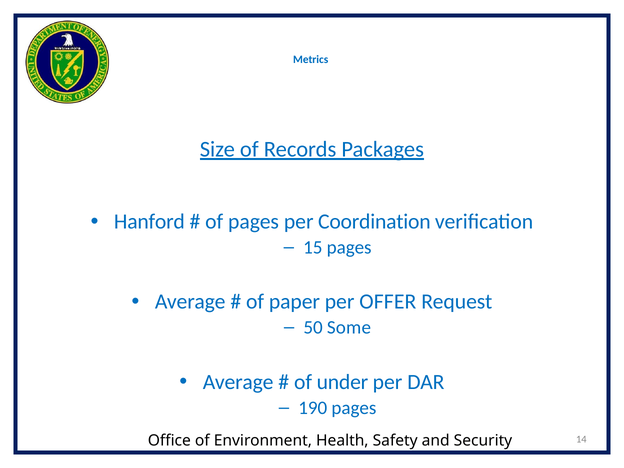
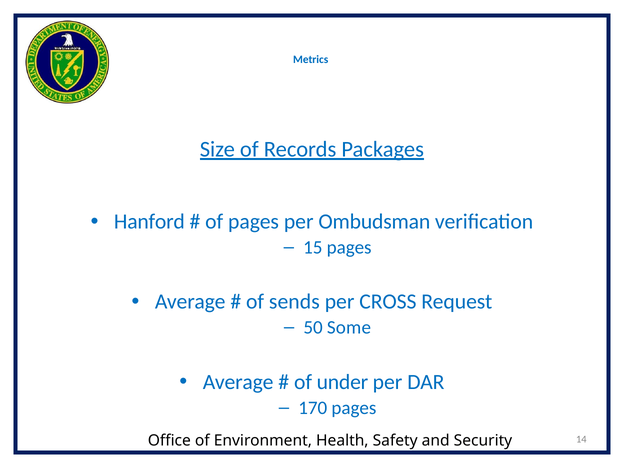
Coordination: Coordination -> Ombudsman
paper: paper -> sends
OFFER: OFFER -> CROSS
190: 190 -> 170
